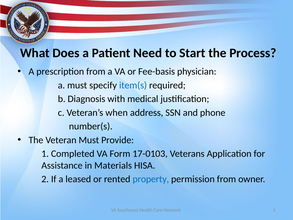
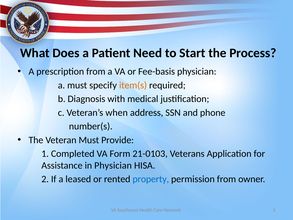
item(s colour: blue -> orange
17-0103: 17-0103 -> 21-0103
in Materials: Materials -> Physician
